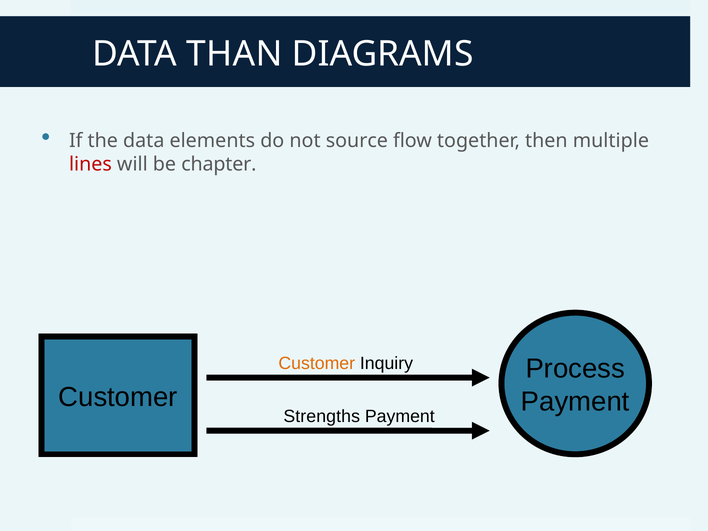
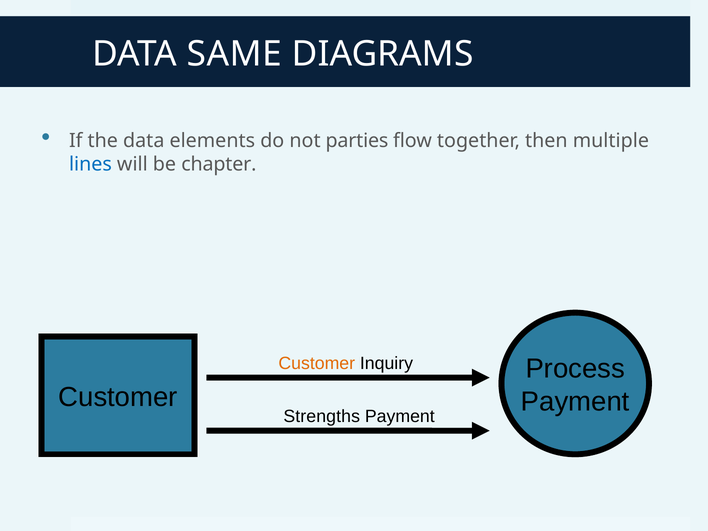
THAN: THAN -> SAME
source: source -> parties
lines colour: red -> blue
